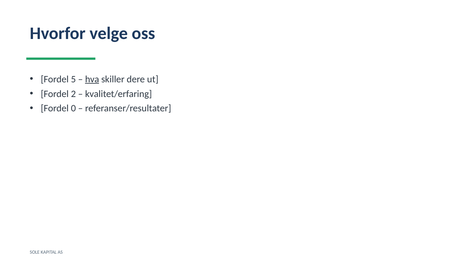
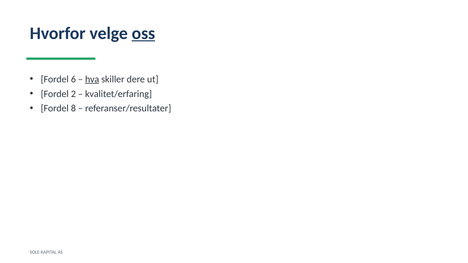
oss underline: none -> present
5: 5 -> 6
0: 0 -> 8
